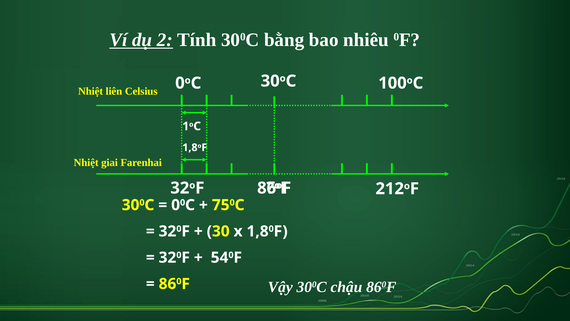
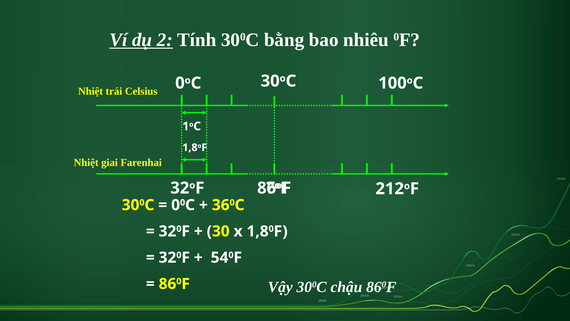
liên: liên -> trái
75: 75 -> 36
